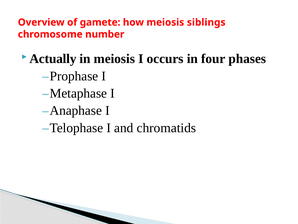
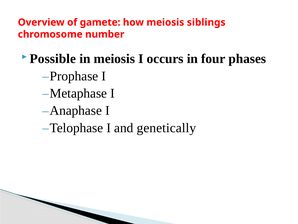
Actually: Actually -> Possible
chromatids: chromatids -> genetically
